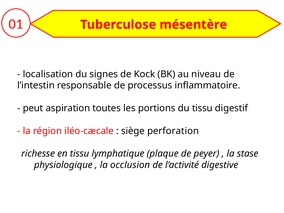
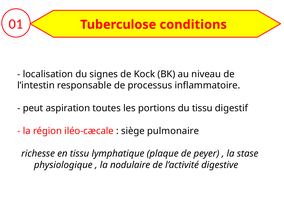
mésentère: mésentère -> conditions
perforation: perforation -> pulmonaire
occlusion: occlusion -> nodulaire
